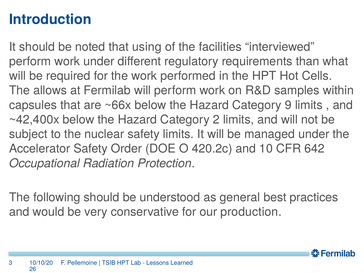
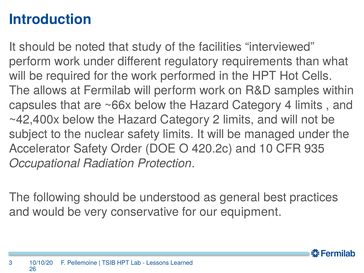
using: using -> study
9: 9 -> 4
642: 642 -> 935
production: production -> equipment
